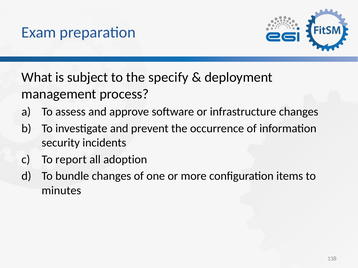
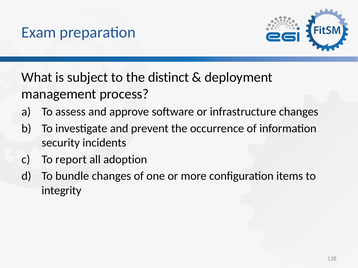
specify: specify -> distinct
minutes: minutes -> integrity
